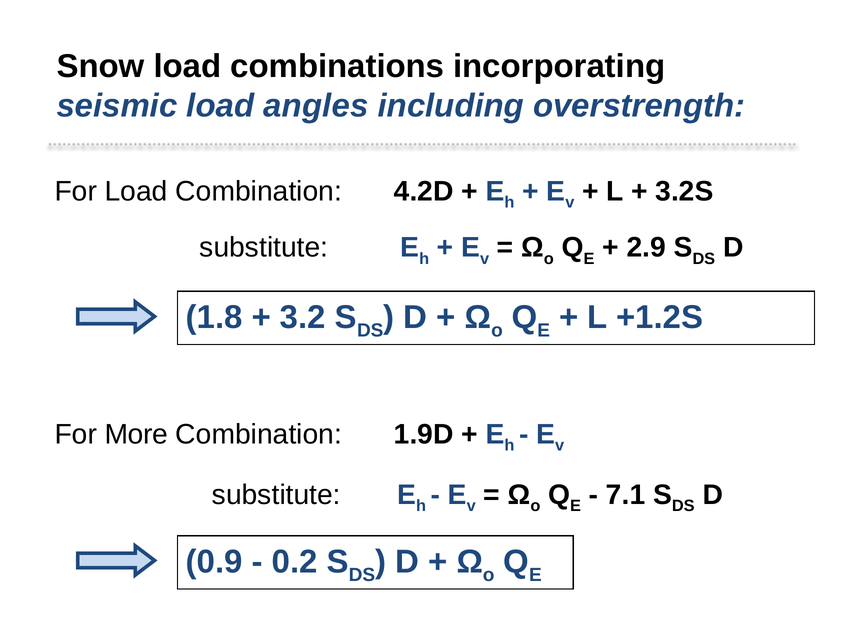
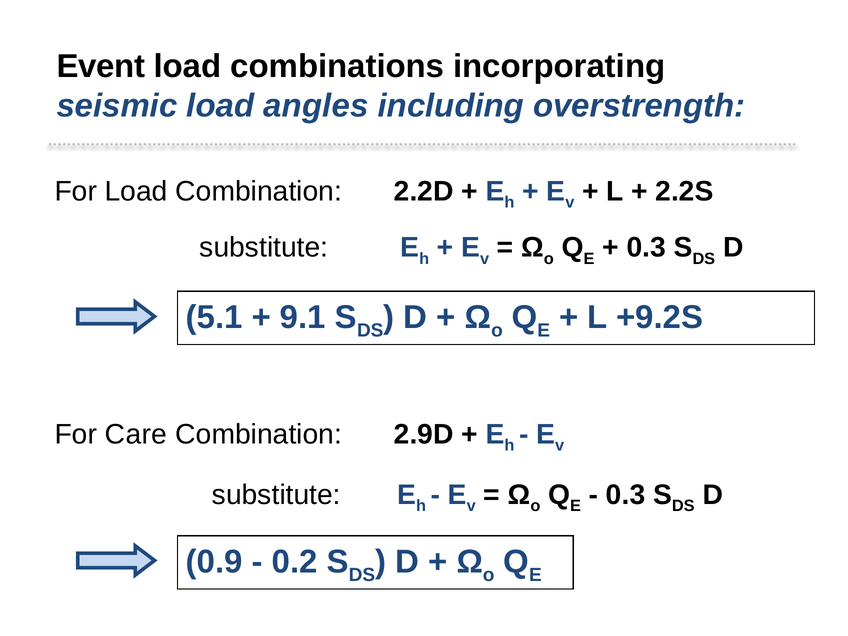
Snow: Snow -> Event
4.2D: 4.2D -> 2.2D
3.2S: 3.2S -> 2.2S
2.9 at (646, 248): 2.9 -> 0.3
1.8: 1.8 -> 5.1
3.2: 3.2 -> 9.1
+1.2S: +1.2S -> +9.2S
More: More -> Care
1.9D: 1.9D -> 2.9D
7.1 at (626, 495): 7.1 -> 0.3
